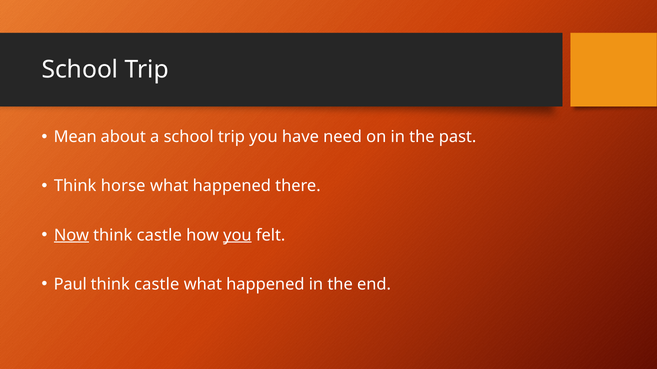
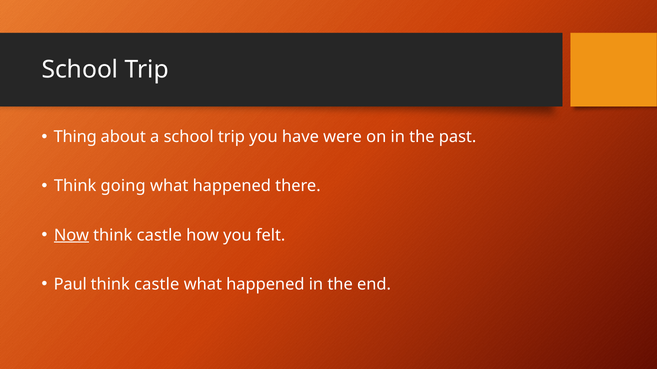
Mean: Mean -> Thing
need: need -> were
horse: horse -> going
you at (237, 235) underline: present -> none
